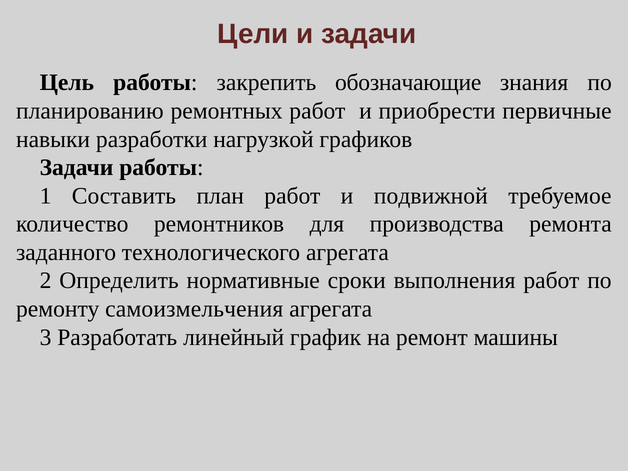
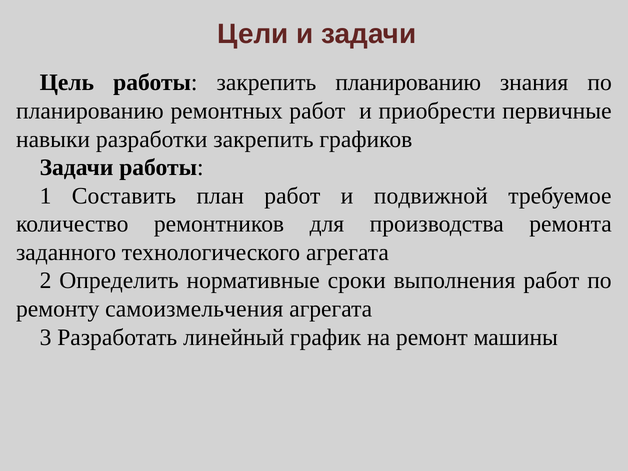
закрепить обозначающие: обозначающие -> планированию
разработки нагрузкой: нагрузкой -> закрепить
